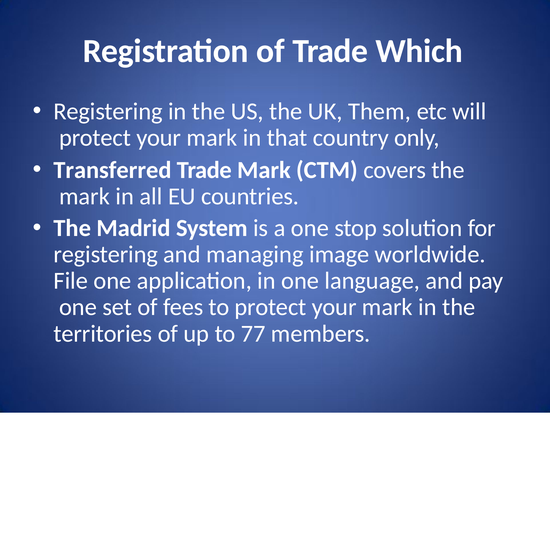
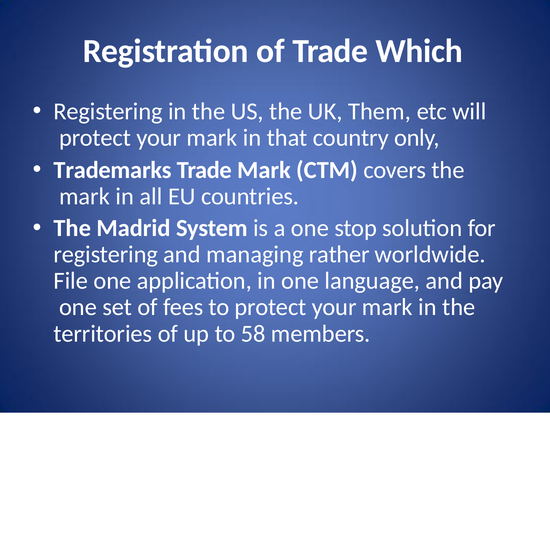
Transferred: Transferred -> Trademarks
image: image -> rather
77: 77 -> 58
